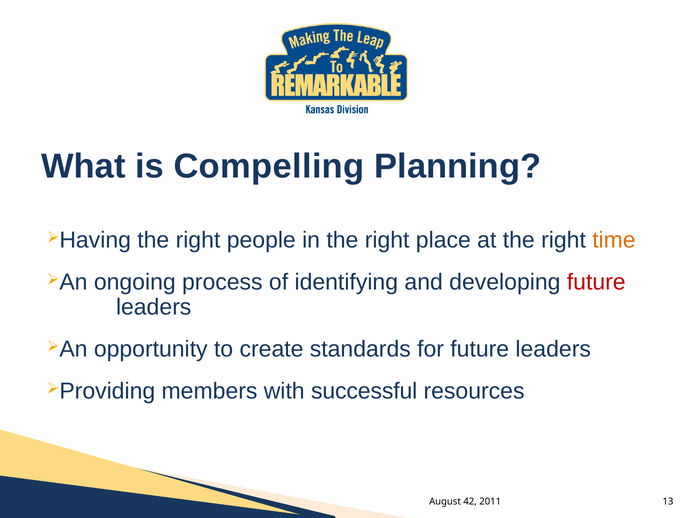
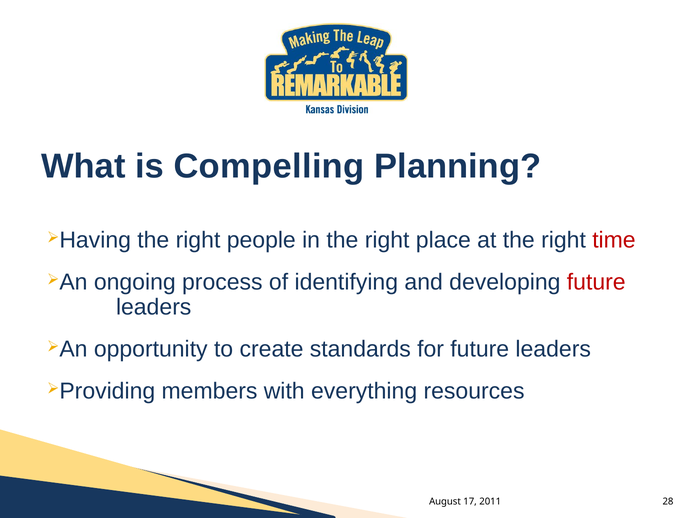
time colour: orange -> red
successful: successful -> everything
42: 42 -> 17
13: 13 -> 28
